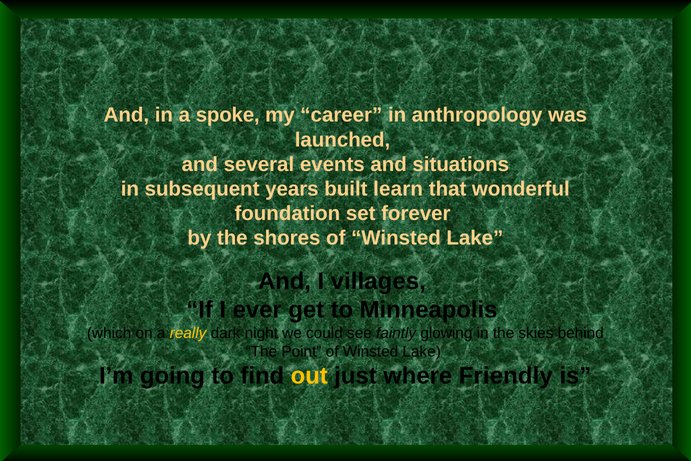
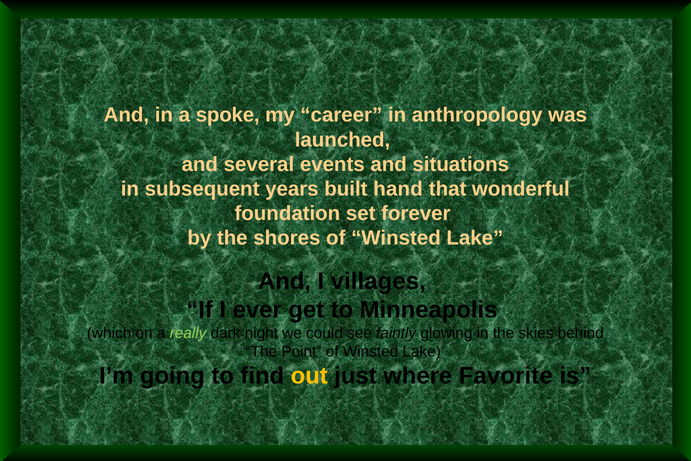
learn: learn -> hand
really colour: yellow -> light green
Friendly: Friendly -> Favorite
